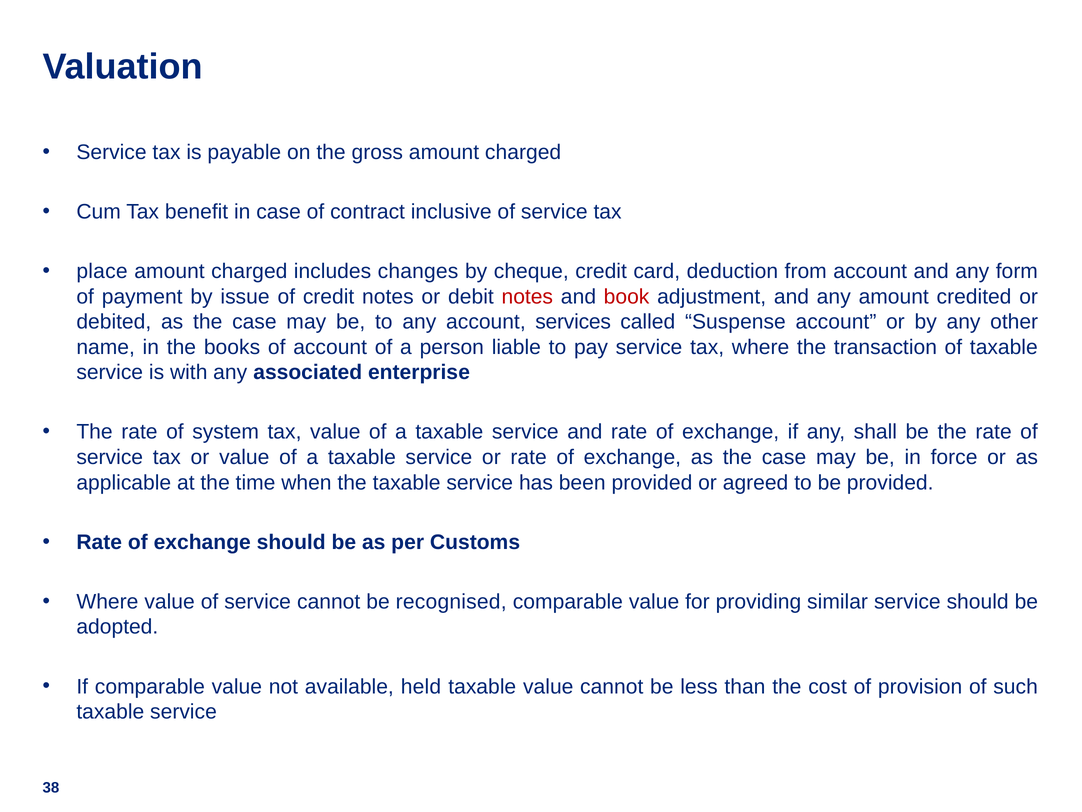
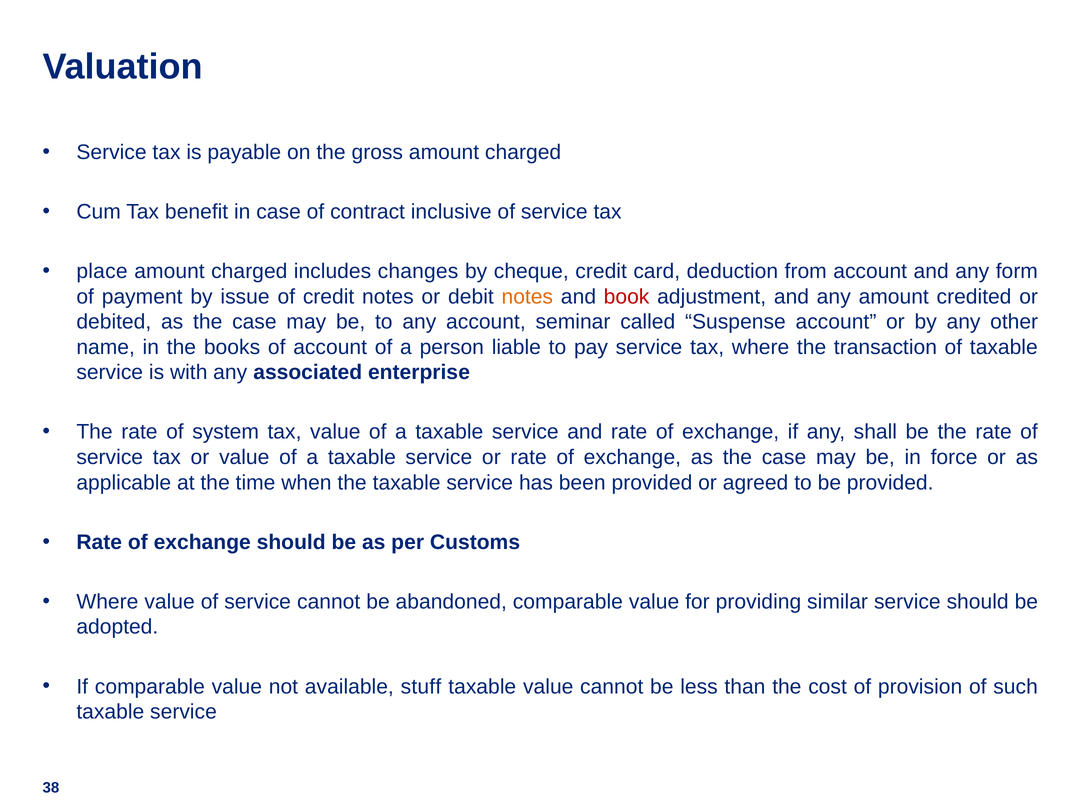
notes at (527, 296) colour: red -> orange
services: services -> seminar
recognised: recognised -> abandoned
held: held -> stuff
